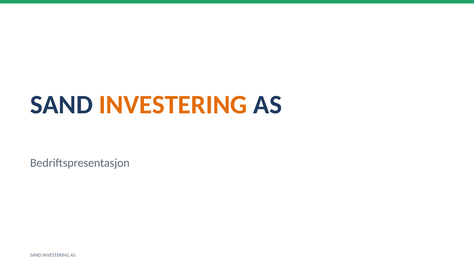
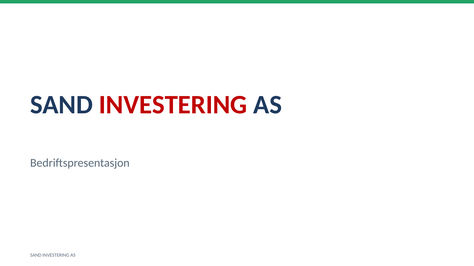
INVESTERING at (173, 105) colour: orange -> red
